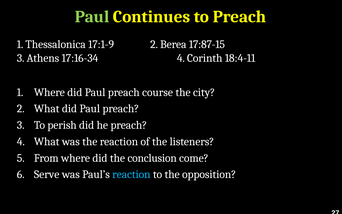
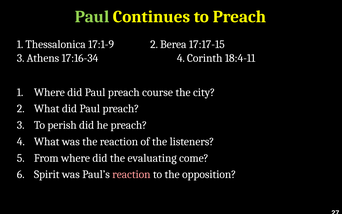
17:87-15: 17:87-15 -> 17:17-15
conclusion: conclusion -> evaluating
Serve: Serve -> Spirit
reaction at (131, 174) colour: light blue -> pink
